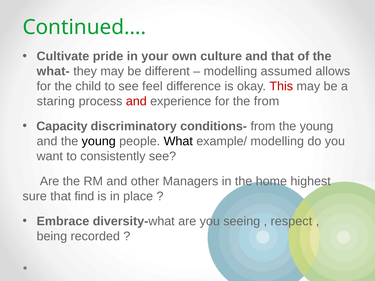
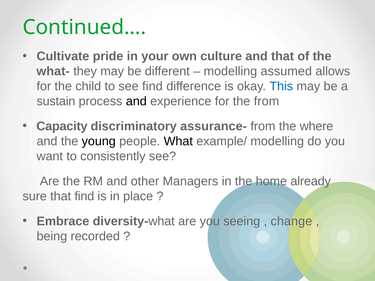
see feel: feel -> find
This colour: red -> blue
staring: staring -> sustain
and at (136, 101) colour: red -> black
conditions-: conditions- -> assurance-
from the young: young -> where
highest: highest -> already
respect: respect -> change
